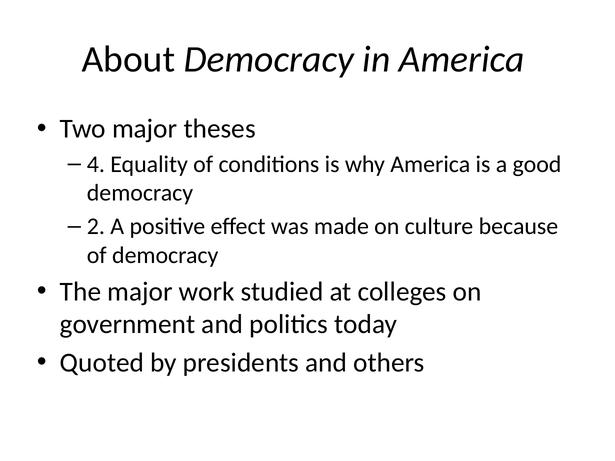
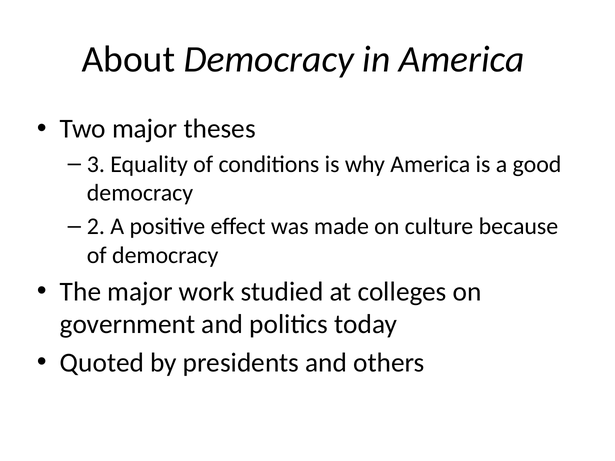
4: 4 -> 3
